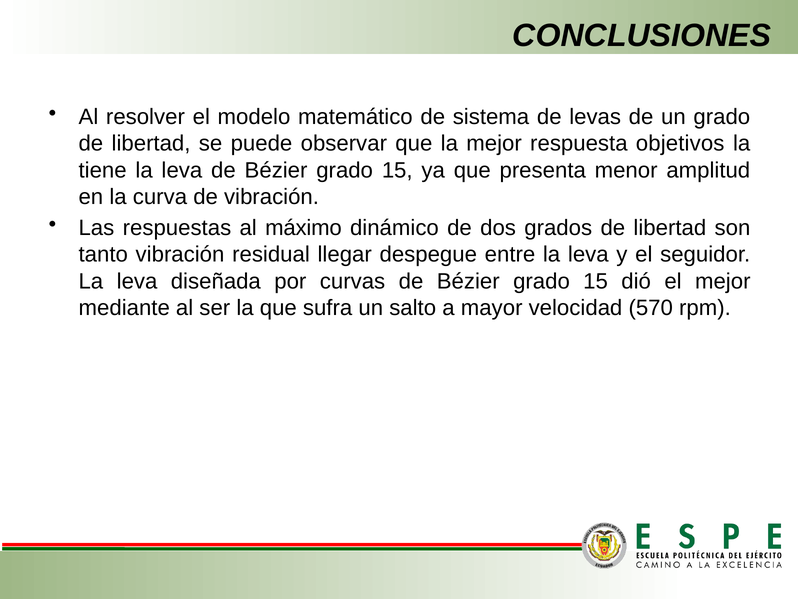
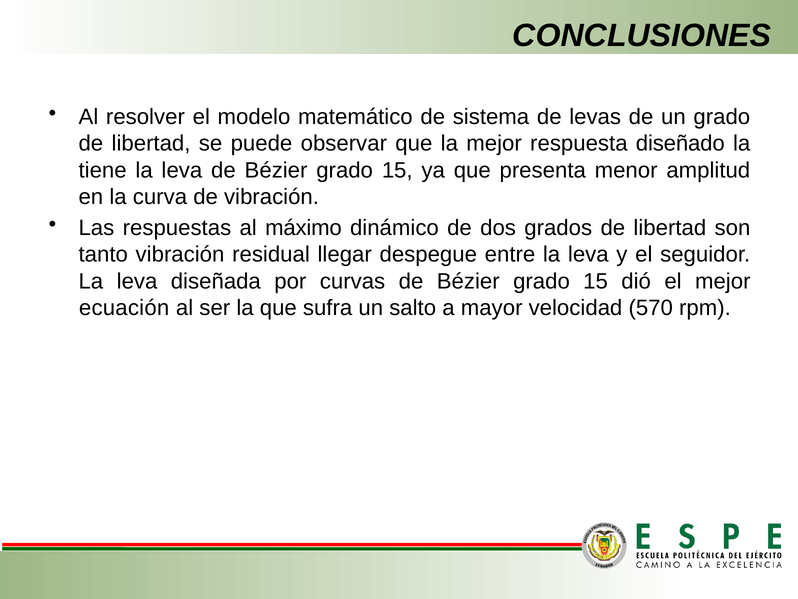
objetivos: objetivos -> diseñado
mediante: mediante -> ecuación
